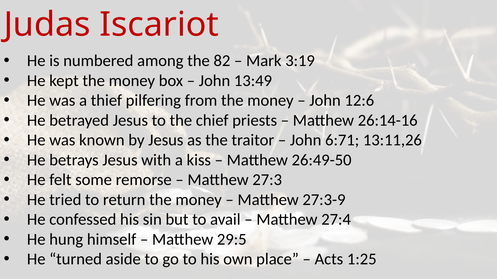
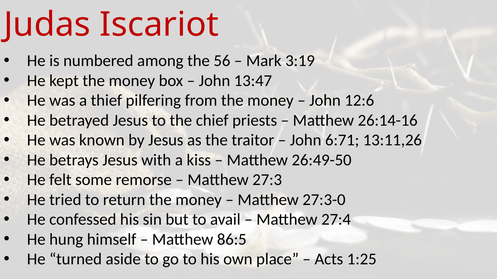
82: 82 -> 56
13:49: 13:49 -> 13:47
27:3-9: 27:3-9 -> 27:3-0
29:5: 29:5 -> 86:5
